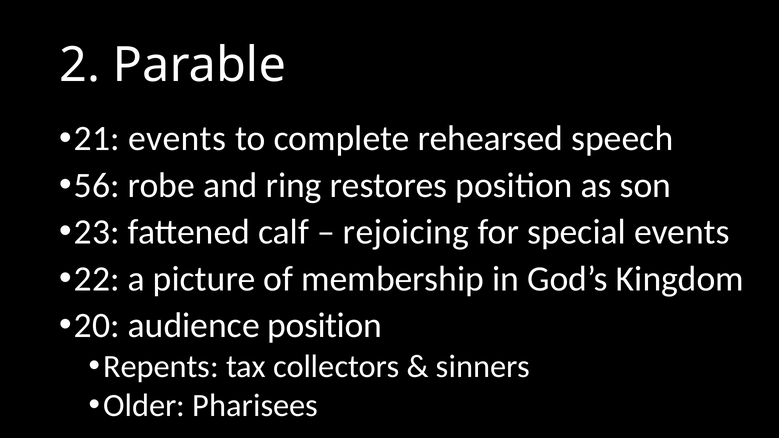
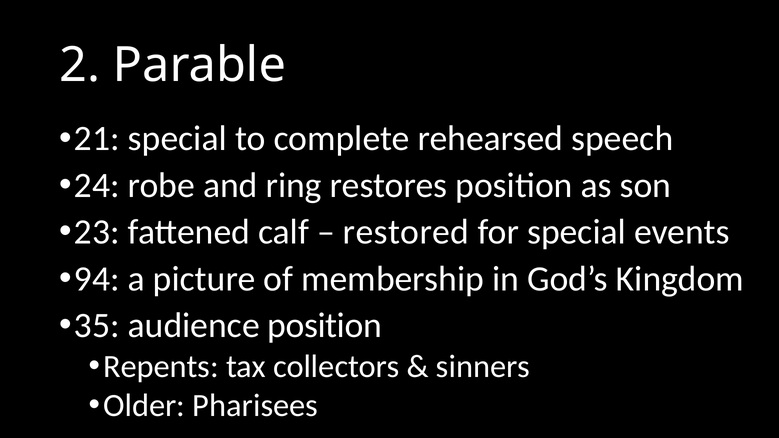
21 events: events -> special
56: 56 -> 24
rejoicing: rejoicing -> restored
22: 22 -> 94
20: 20 -> 35
